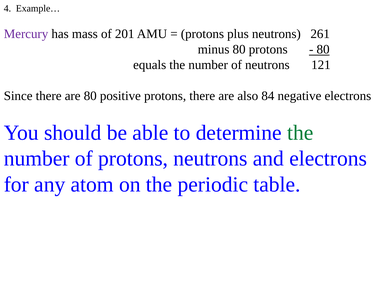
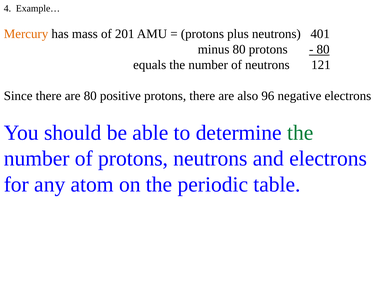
Mercury colour: purple -> orange
261: 261 -> 401
84: 84 -> 96
